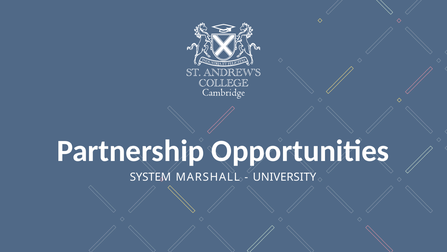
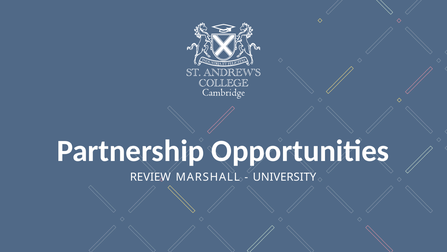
SYSTEM: SYSTEM -> REVIEW
